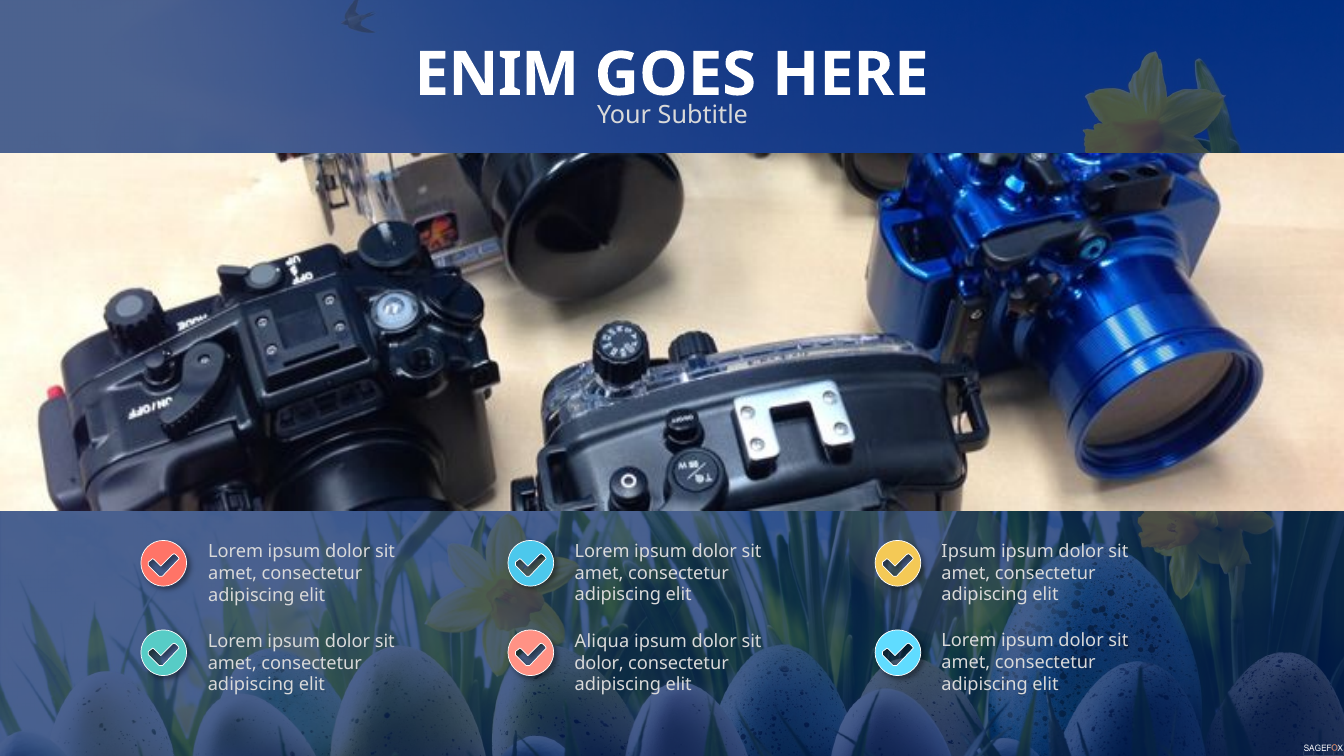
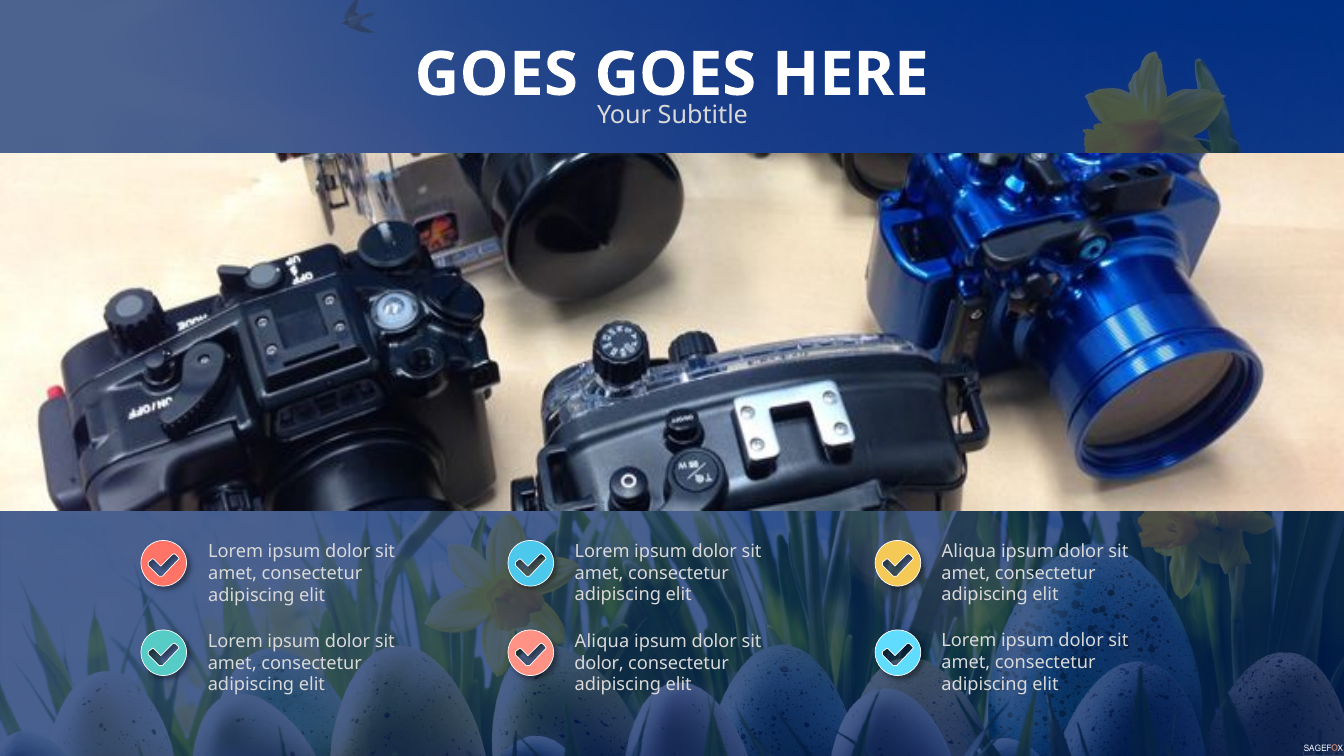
ENIM at (497, 75): ENIM -> GOES
Ipsum at (969, 551): Ipsum -> Aliqua
